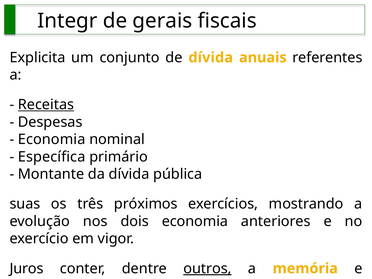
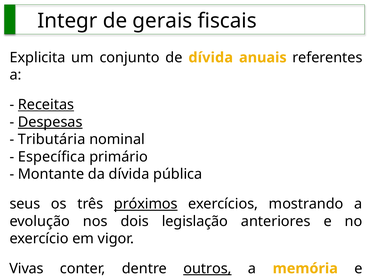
Despesas underline: none -> present
Economia at (52, 139): Economia -> Tributária
suas: suas -> seus
próximos underline: none -> present
dois economia: economia -> legislação
Juros: Juros -> Vivas
